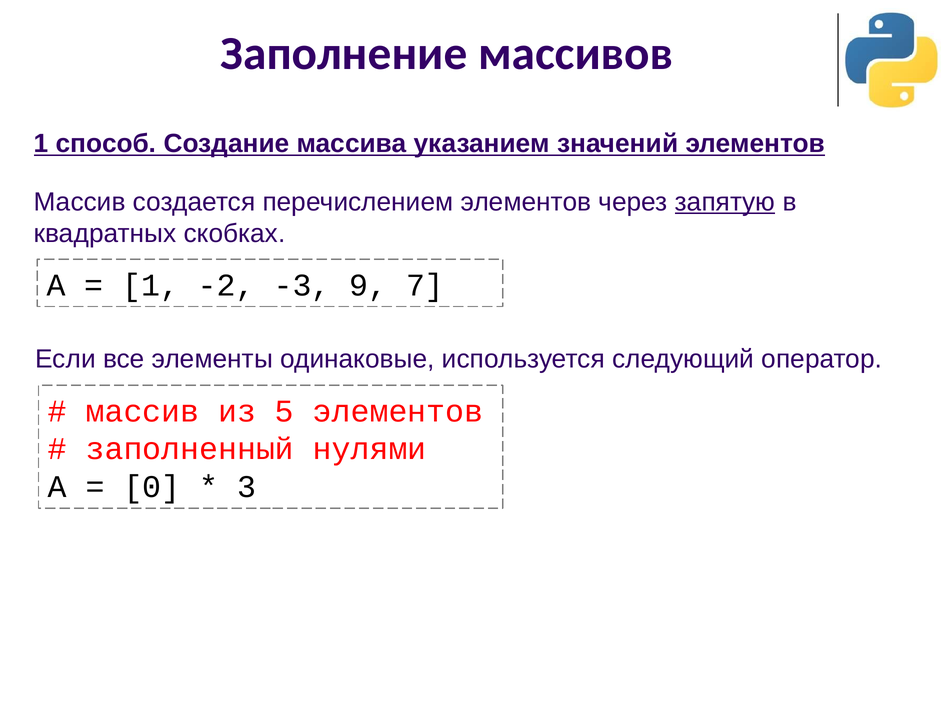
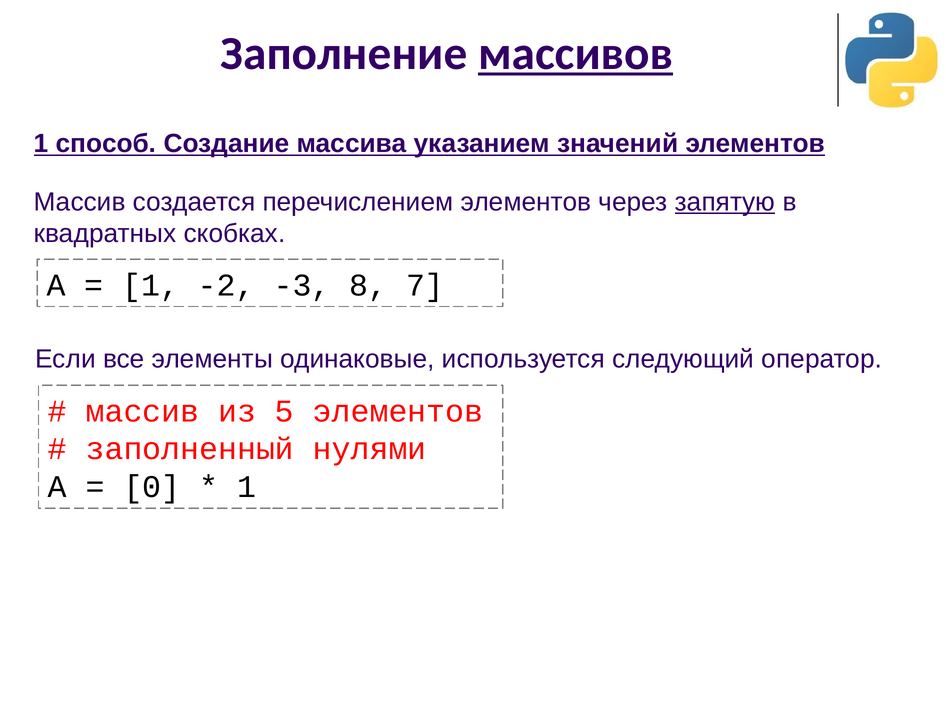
массивов underline: none -> present
9: 9 -> 8
3 at (247, 487): 3 -> 1
